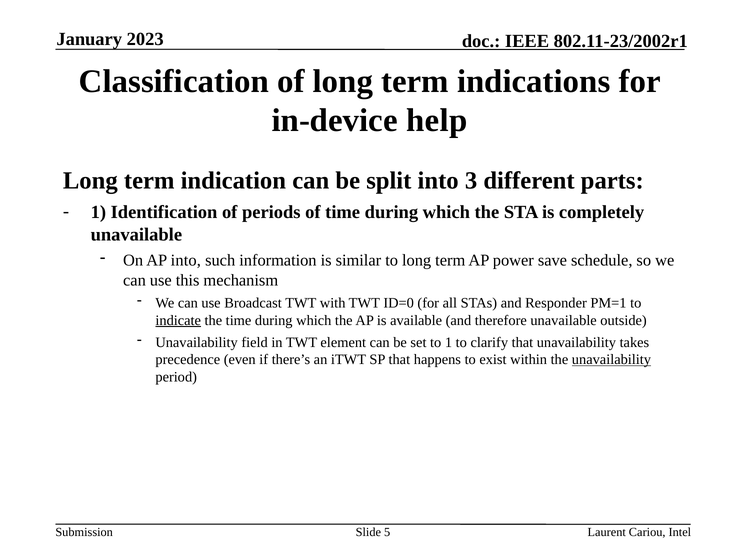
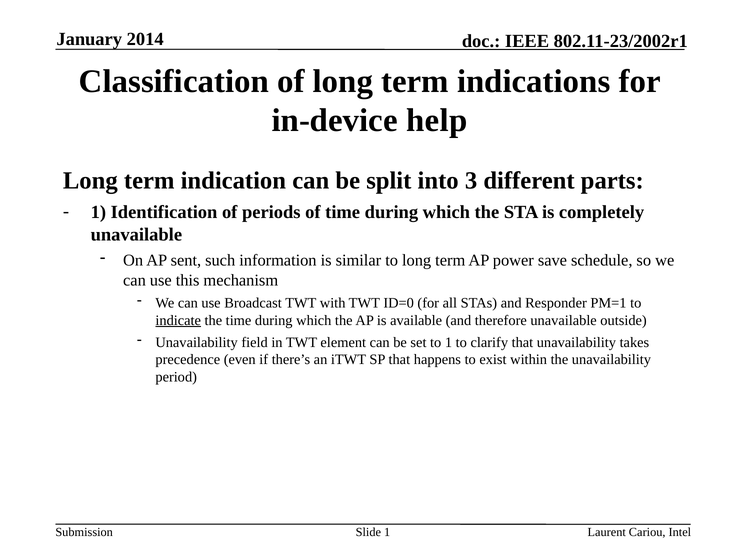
2023: 2023 -> 2014
AP into: into -> sent
unavailability at (611, 360) underline: present -> none
Slide 5: 5 -> 1
